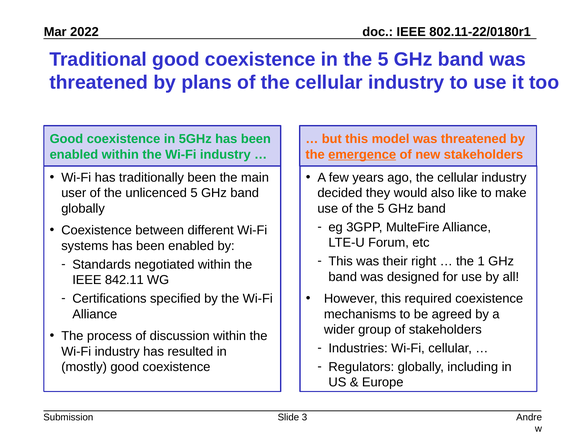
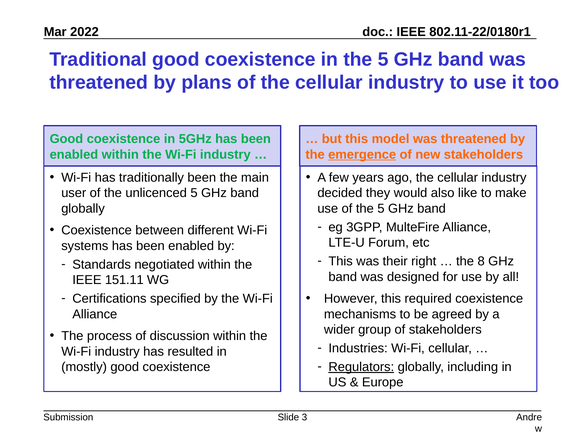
1: 1 -> 8
842.11: 842.11 -> 151.11
Regulators underline: none -> present
